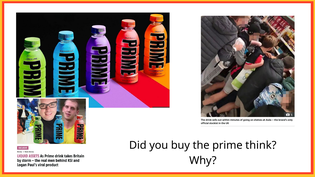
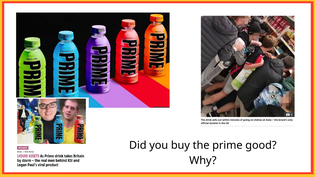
think: think -> good
